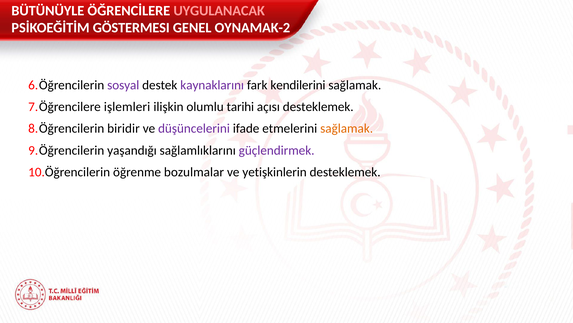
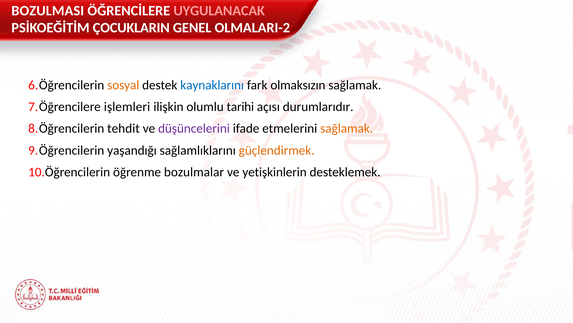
BÜTÜNÜYLE: BÜTÜNÜYLE -> BOZULMASI
GÖSTERMESI: GÖSTERMESI -> ÇOCUKLARIN
OYNAMAK-2: OYNAMAK-2 -> OLMALARI-2
sosyal colour: purple -> orange
kaynaklarını colour: purple -> blue
kendilerini: kendilerini -> olmaksızın
açısı desteklemek: desteklemek -> durumlarıdır
biridir: biridir -> tehdit
güçlendirmek colour: purple -> orange
